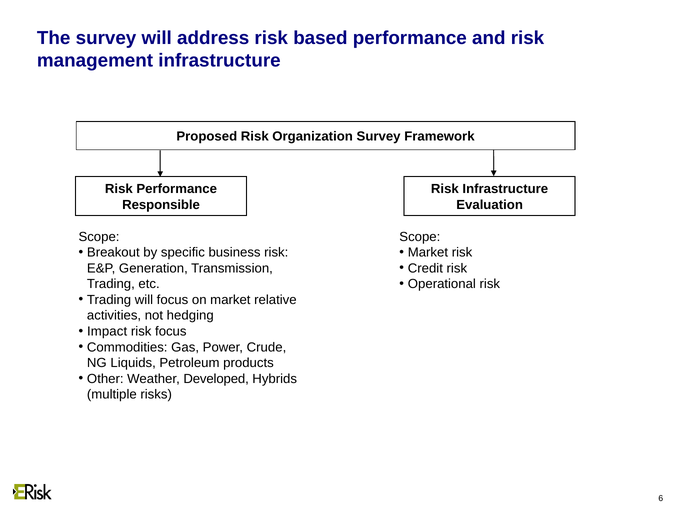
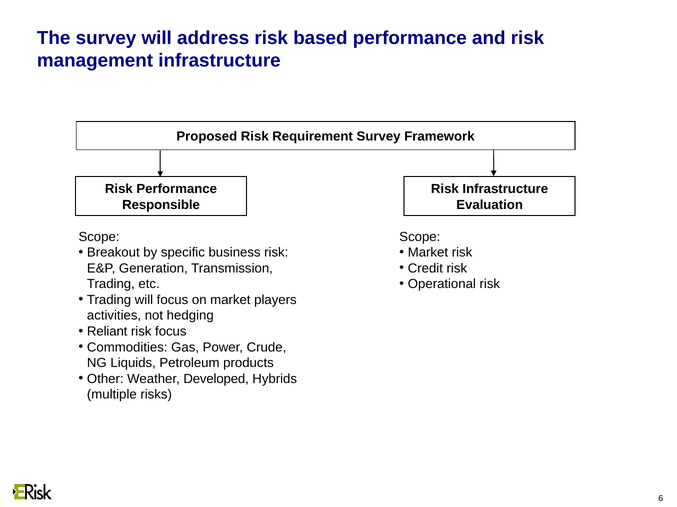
Organization: Organization -> Requirement
relative: relative -> players
Impact: Impact -> Reliant
